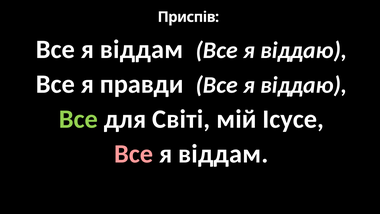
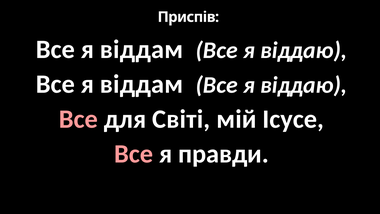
правди at (142, 84): правди -> віддам
Все at (78, 119) colour: light green -> pink
віддам at (223, 154): віддам -> правди
